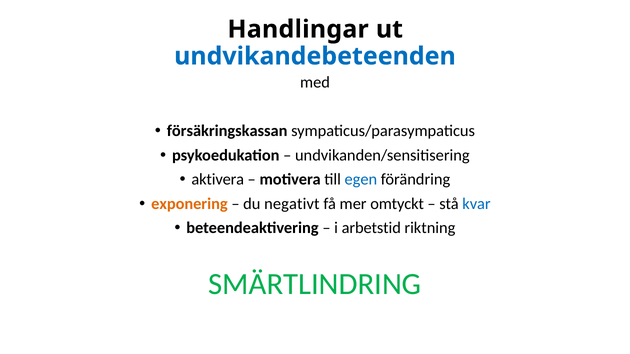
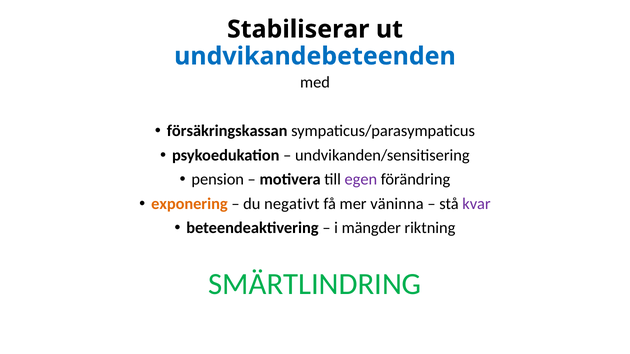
Handlingar: Handlingar -> Stabiliserar
aktivera: aktivera -> pension
egen colour: blue -> purple
omtyckt: omtyckt -> väninna
kvar colour: blue -> purple
arbetstid: arbetstid -> mängder
